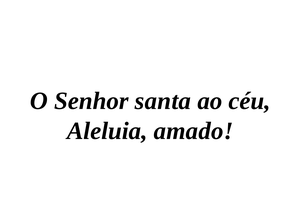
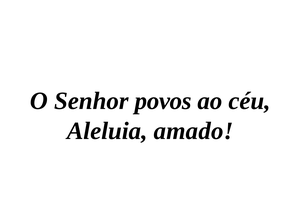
santa: santa -> povos
